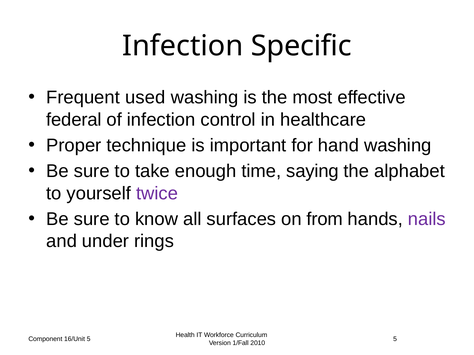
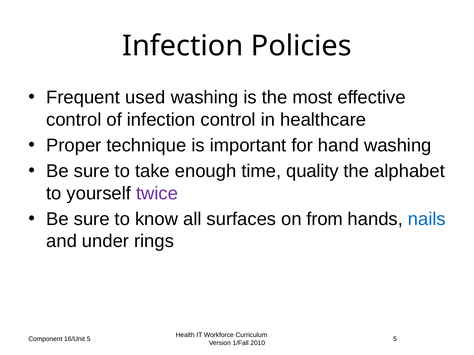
Specific: Specific -> Policies
federal at (74, 120): federal -> control
saying: saying -> quality
nails colour: purple -> blue
